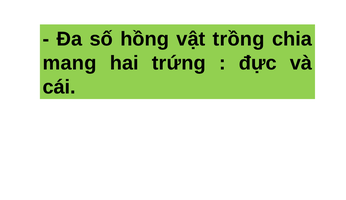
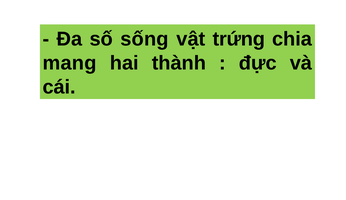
hồng: hồng -> sống
trồng: trồng -> trứng
trứng: trứng -> thành
